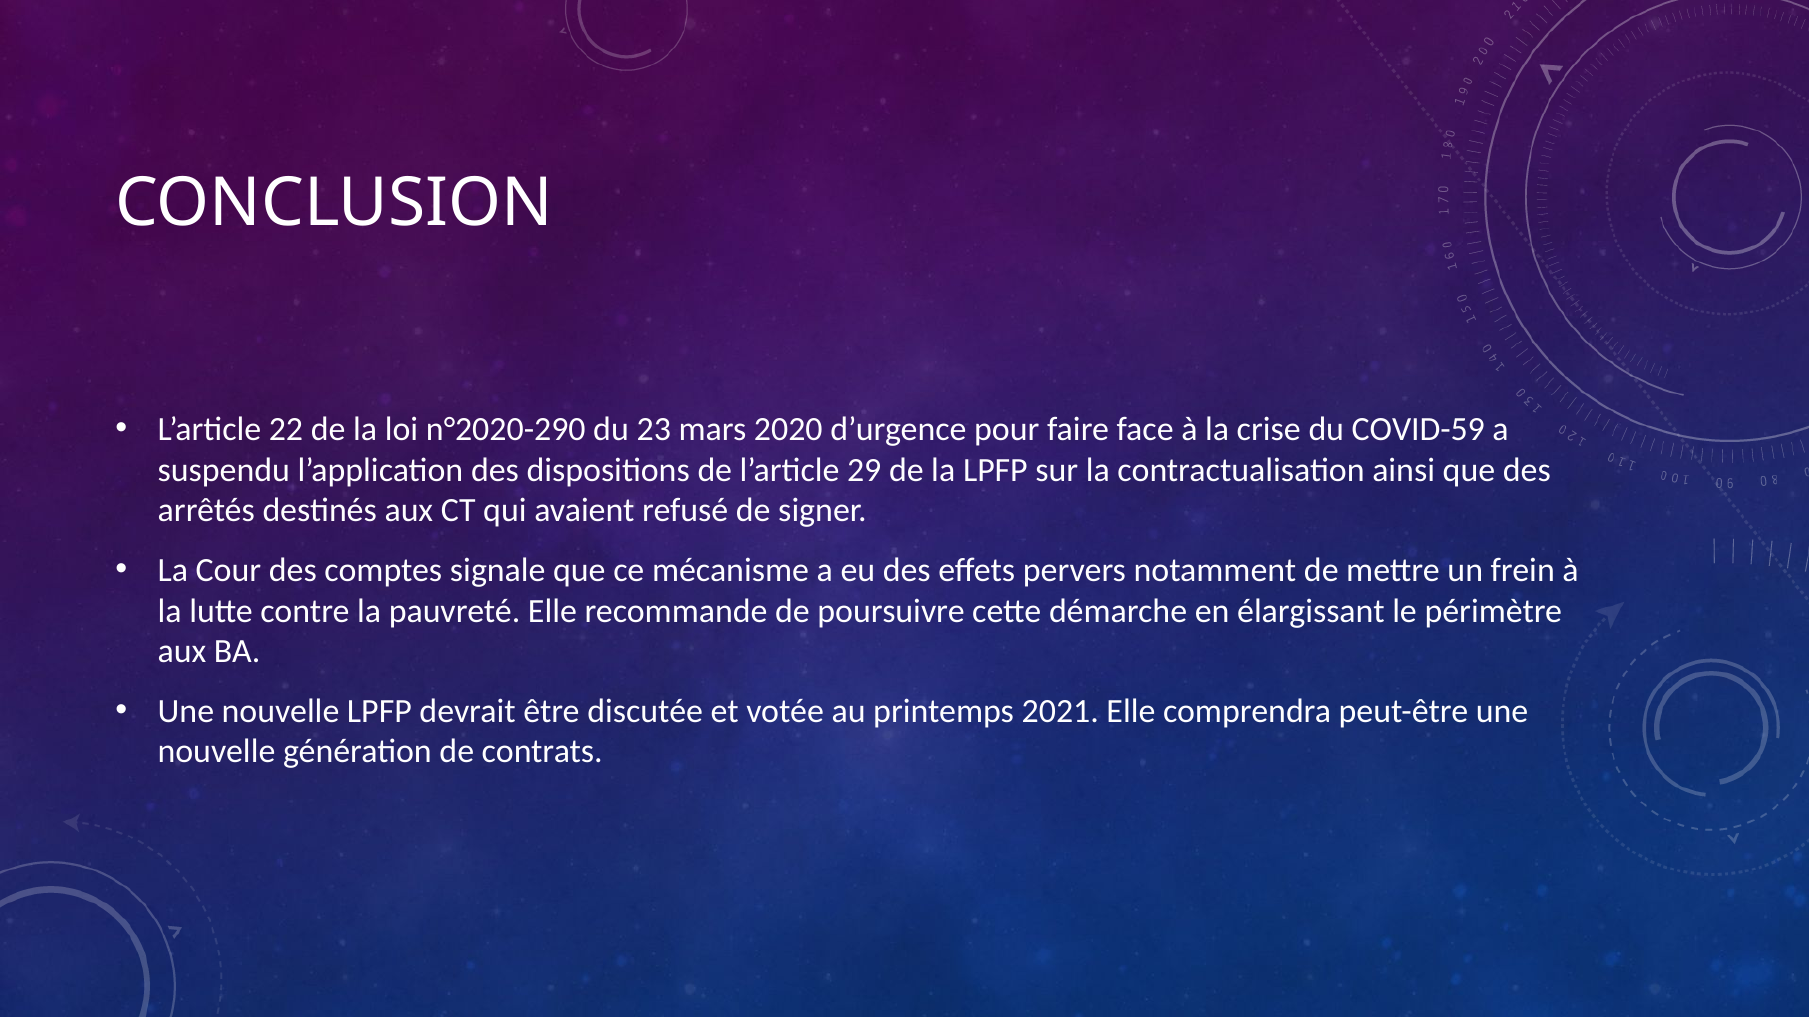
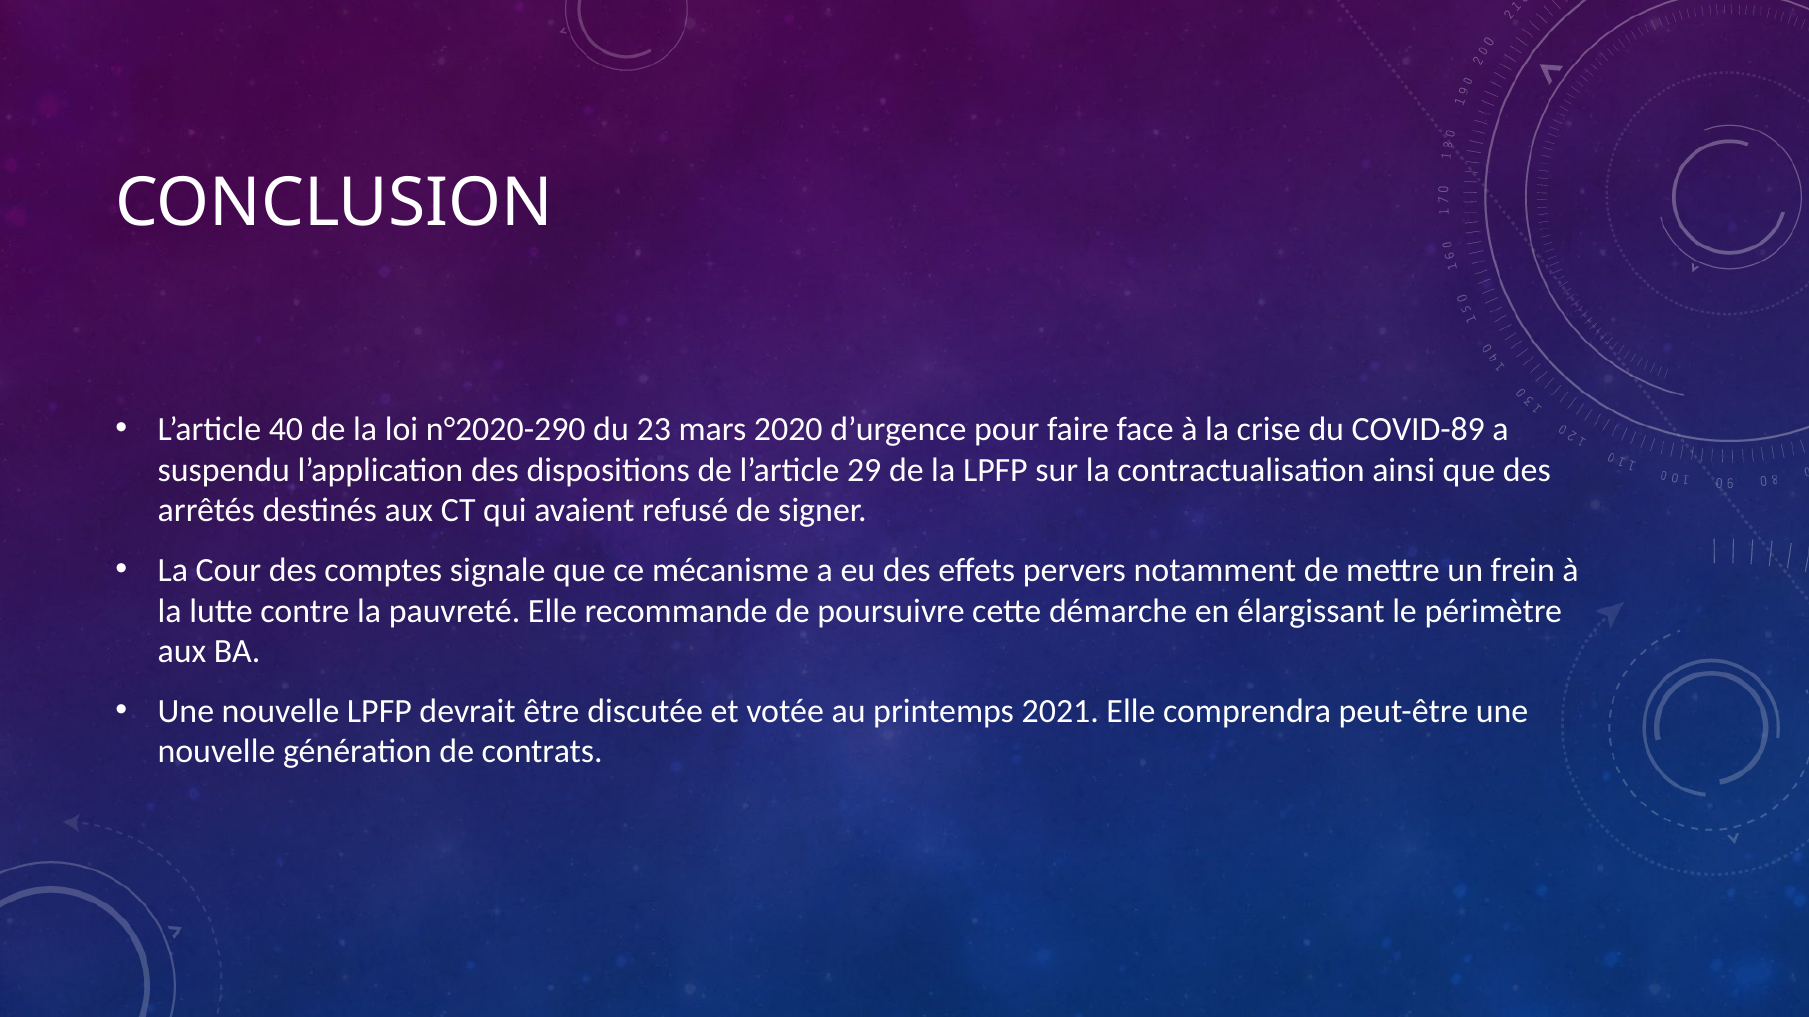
22: 22 -> 40
COVID-59: COVID-59 -> COVID-89
